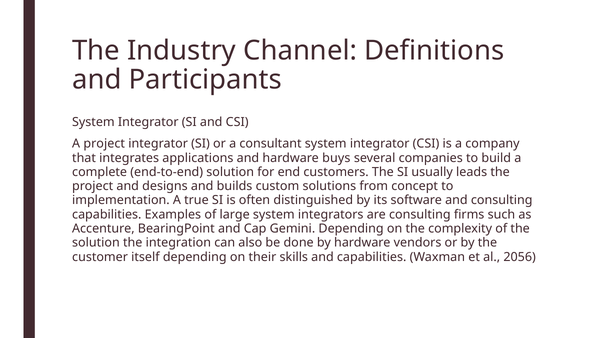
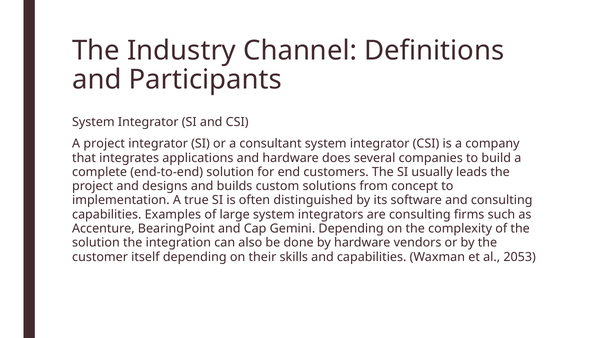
buys: buys -> does
2056: 2056 -> 2053
